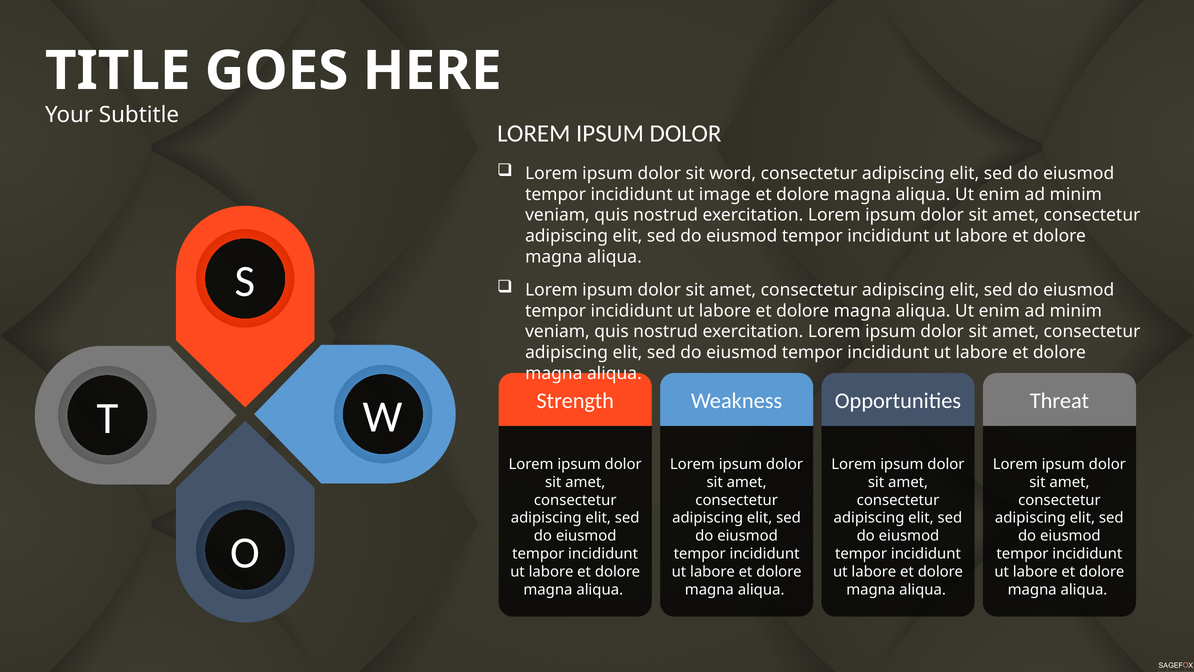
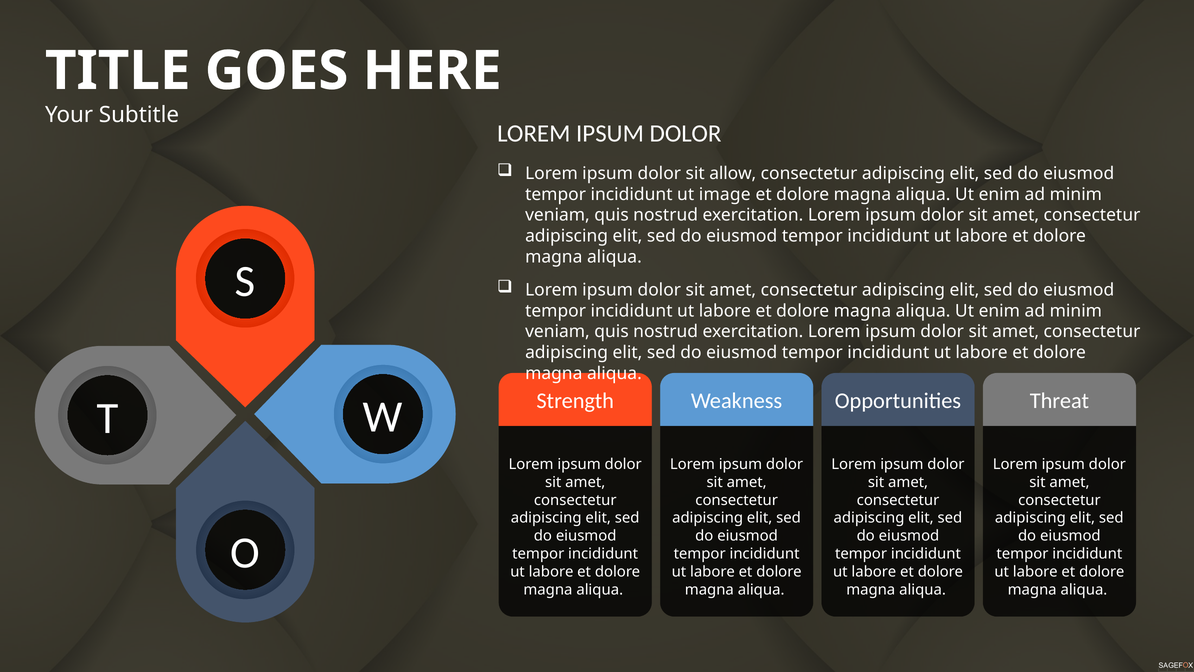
word: word -> allow
